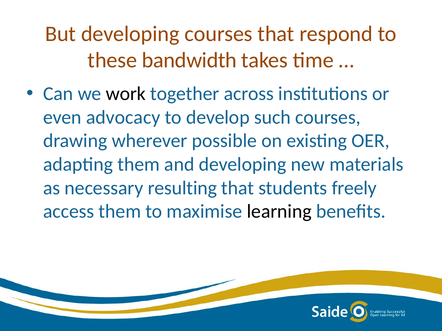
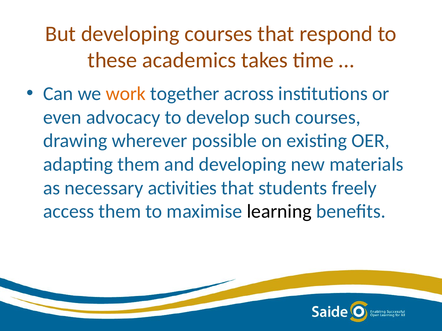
bandwidth: bandwidth -> academics
work colour: black -> orange
resulting: resulting -> activities
